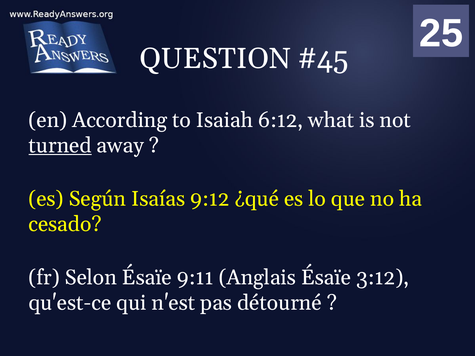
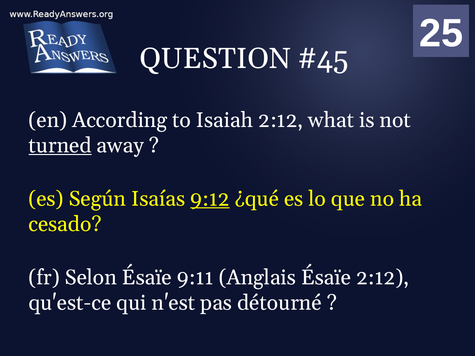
Isaiah 6:12: 6:12 -> 2:12
9:12 underline: none -> present
Ésaïe 3:12: 3:12 -> 2:12
